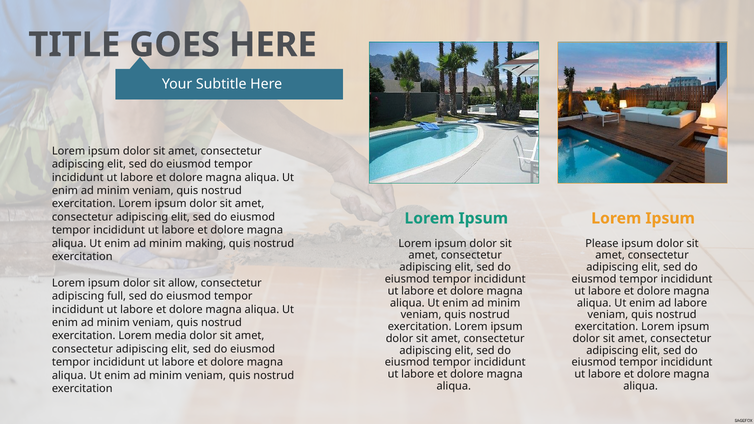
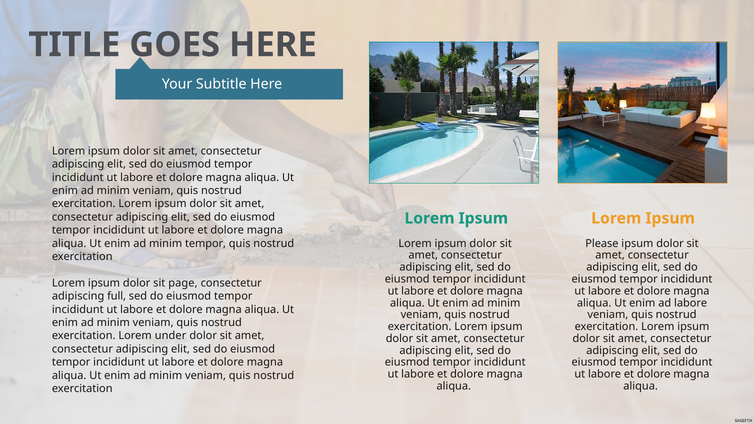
minim making: making -> tempor
allow: allow -> page
media: media -> under
